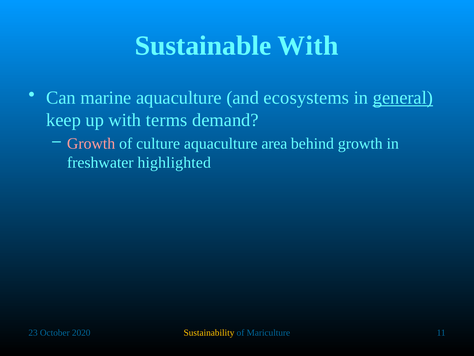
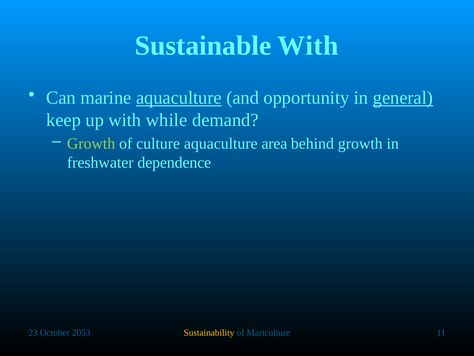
aquaculture at (179, 98) underline: none -> present
ecosystems: ecosystems -> opportunity
terms: terms -> while
Growth at (91, 143) colour: pink -> light green
highlighted: highlighted -> dependence
2020: 2020 -> 2053
